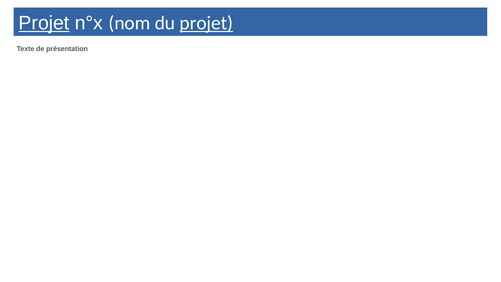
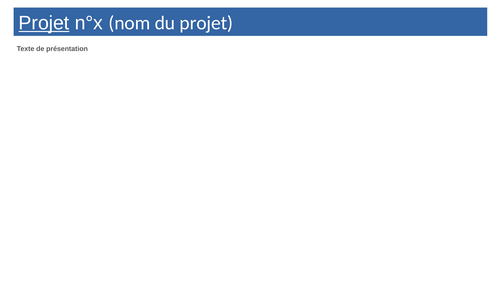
projet at (206, 23) underline: present -> none
